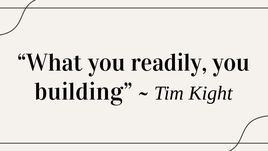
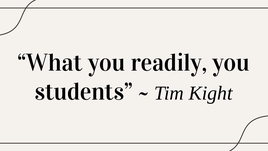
building: building -> students
